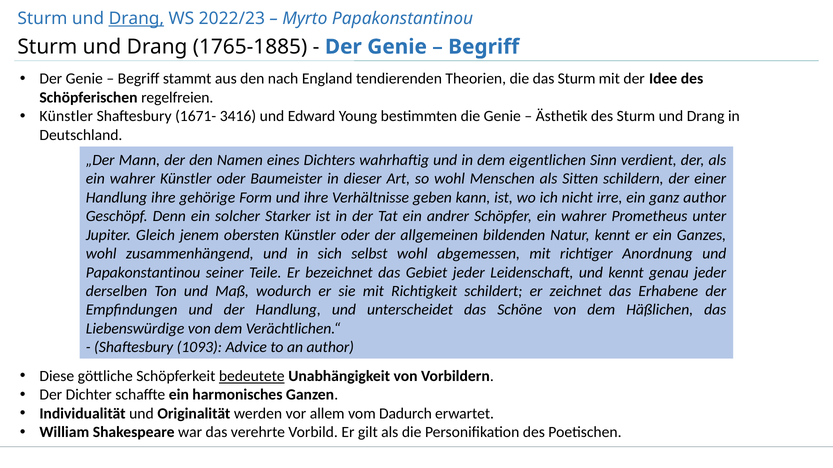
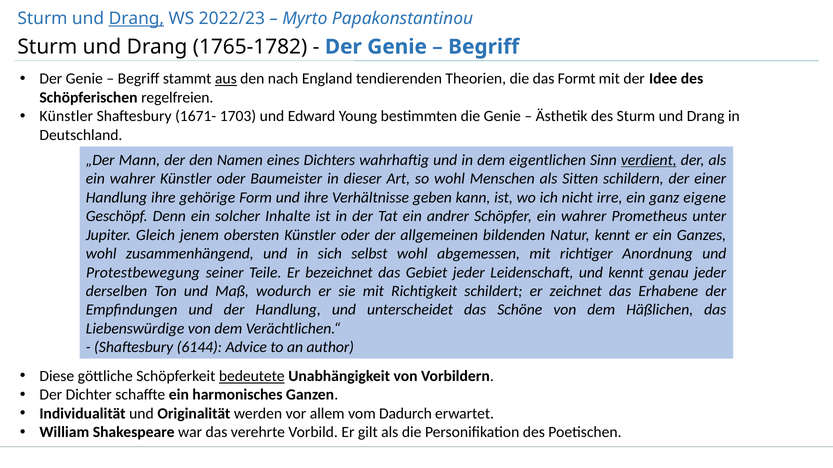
1765-1885: 1765-1885 -> 1765-1782
aus underline: none -> present
das Sturm: Sturm -> Formt
3416: 3416 -> 1703
verdient underline: none -> present
ganz author: author -> eigene
Starker: Starker -> Inhalte
Papakonstantinou at (143, 273): Papakonstantinou -> Protestbewegung
1093: 1093 -> 6144
